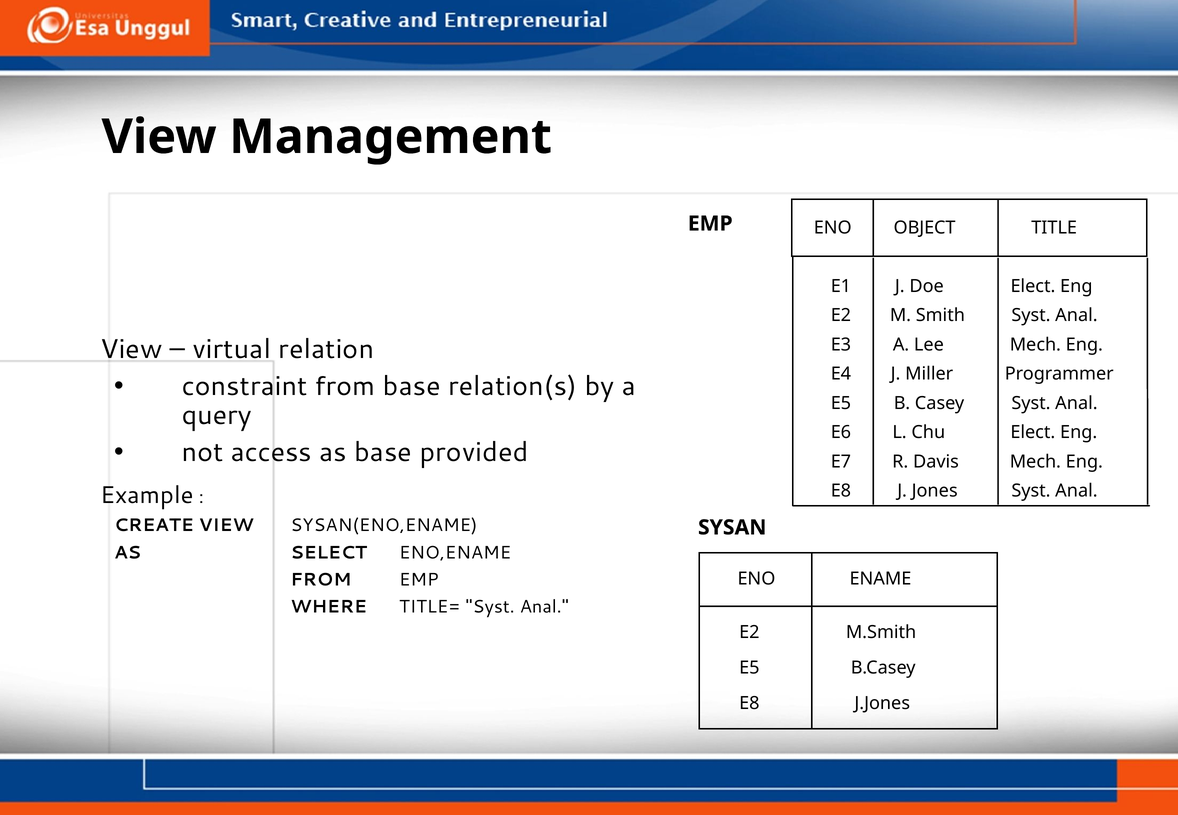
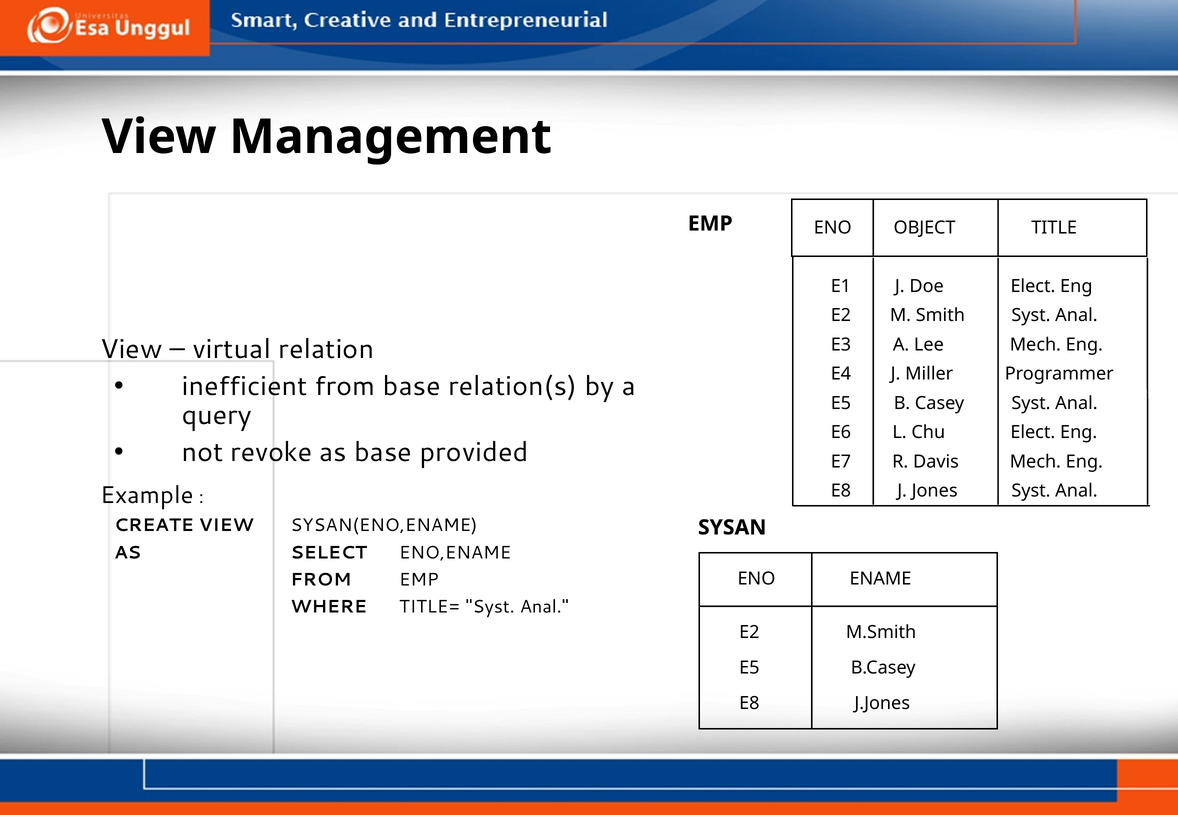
constraint: constraint -> inefficient
access: access -> revoke
